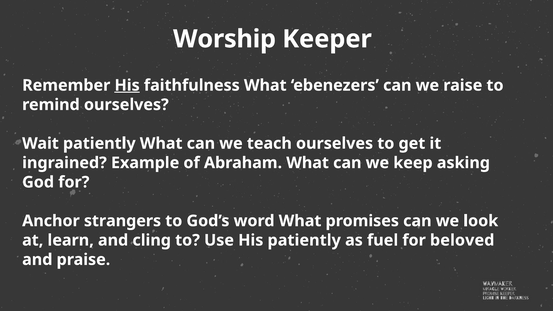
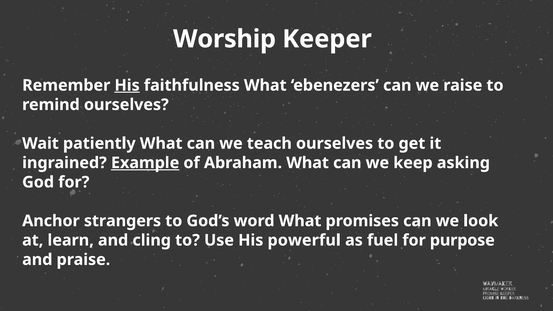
Example underline: none -> present
His patiently: patiently -> powerful
beloved: beloved -> purpose
